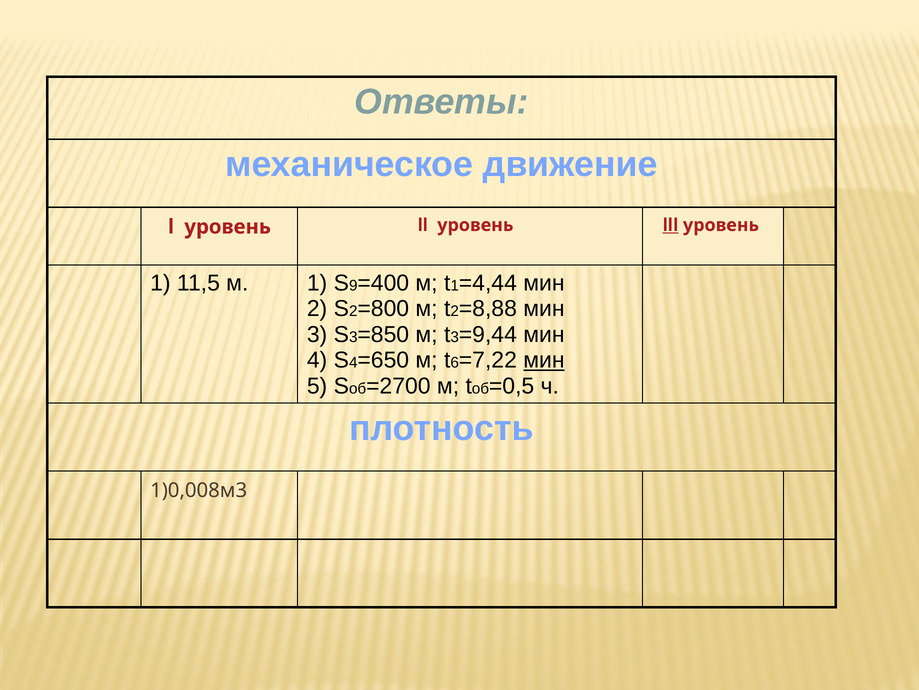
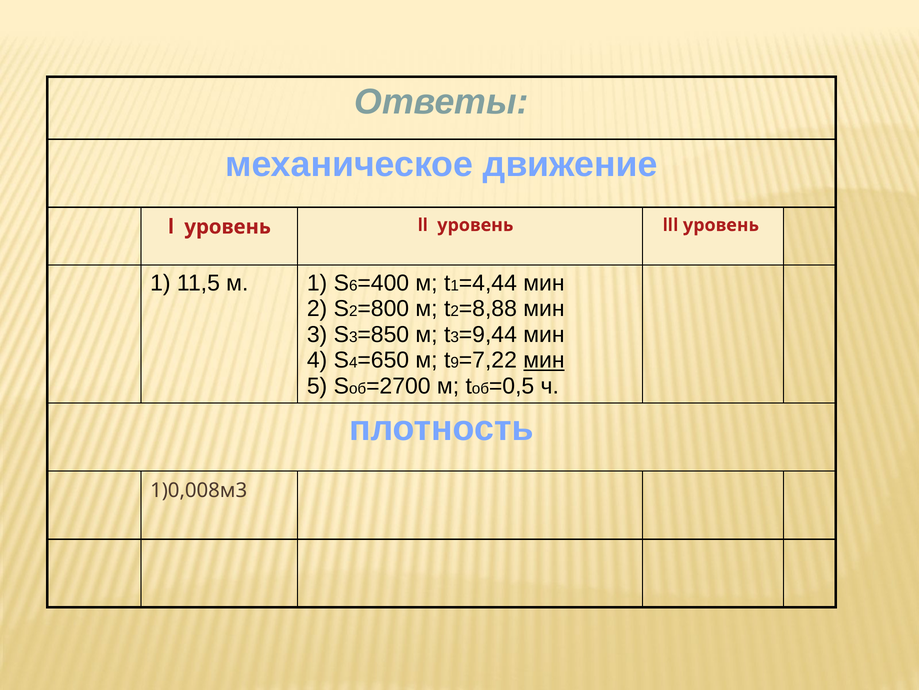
lll underline: present -> none
9: 9 -> 6
6: 6 -> 9
